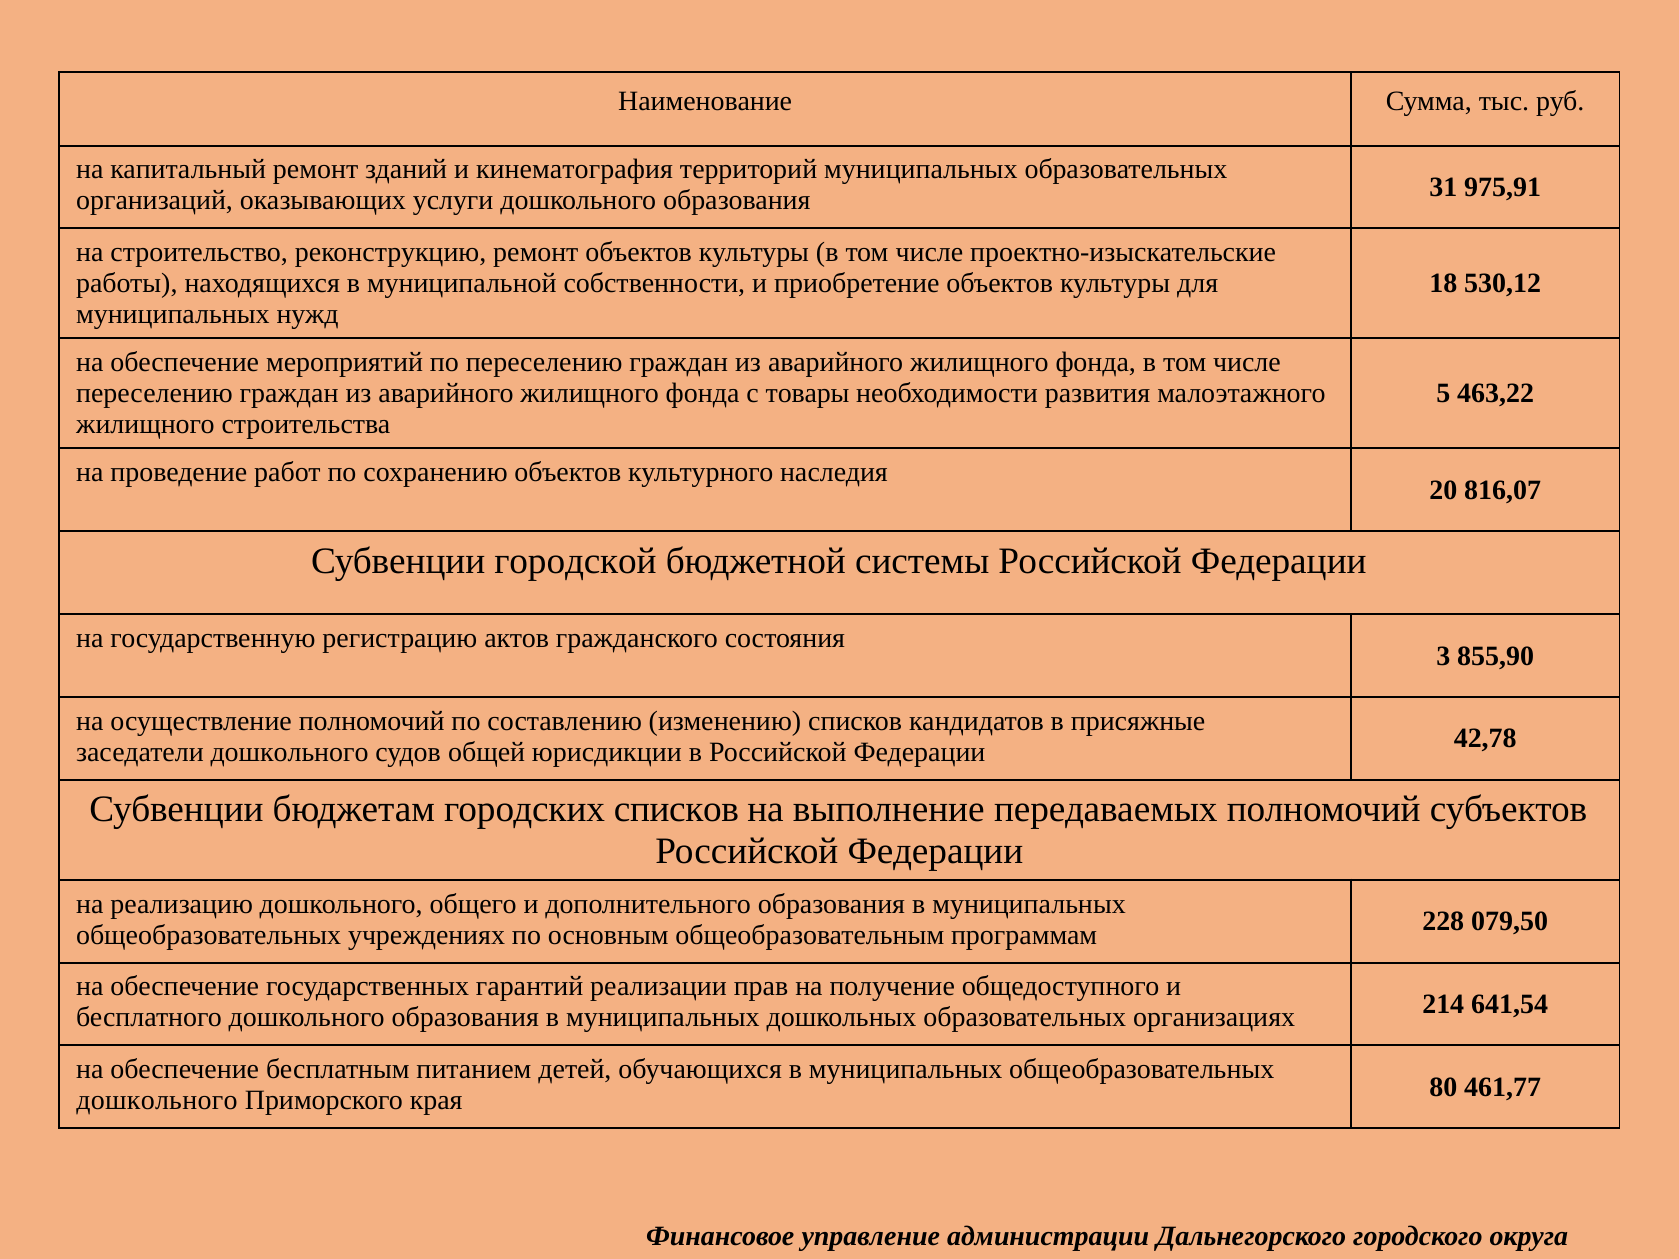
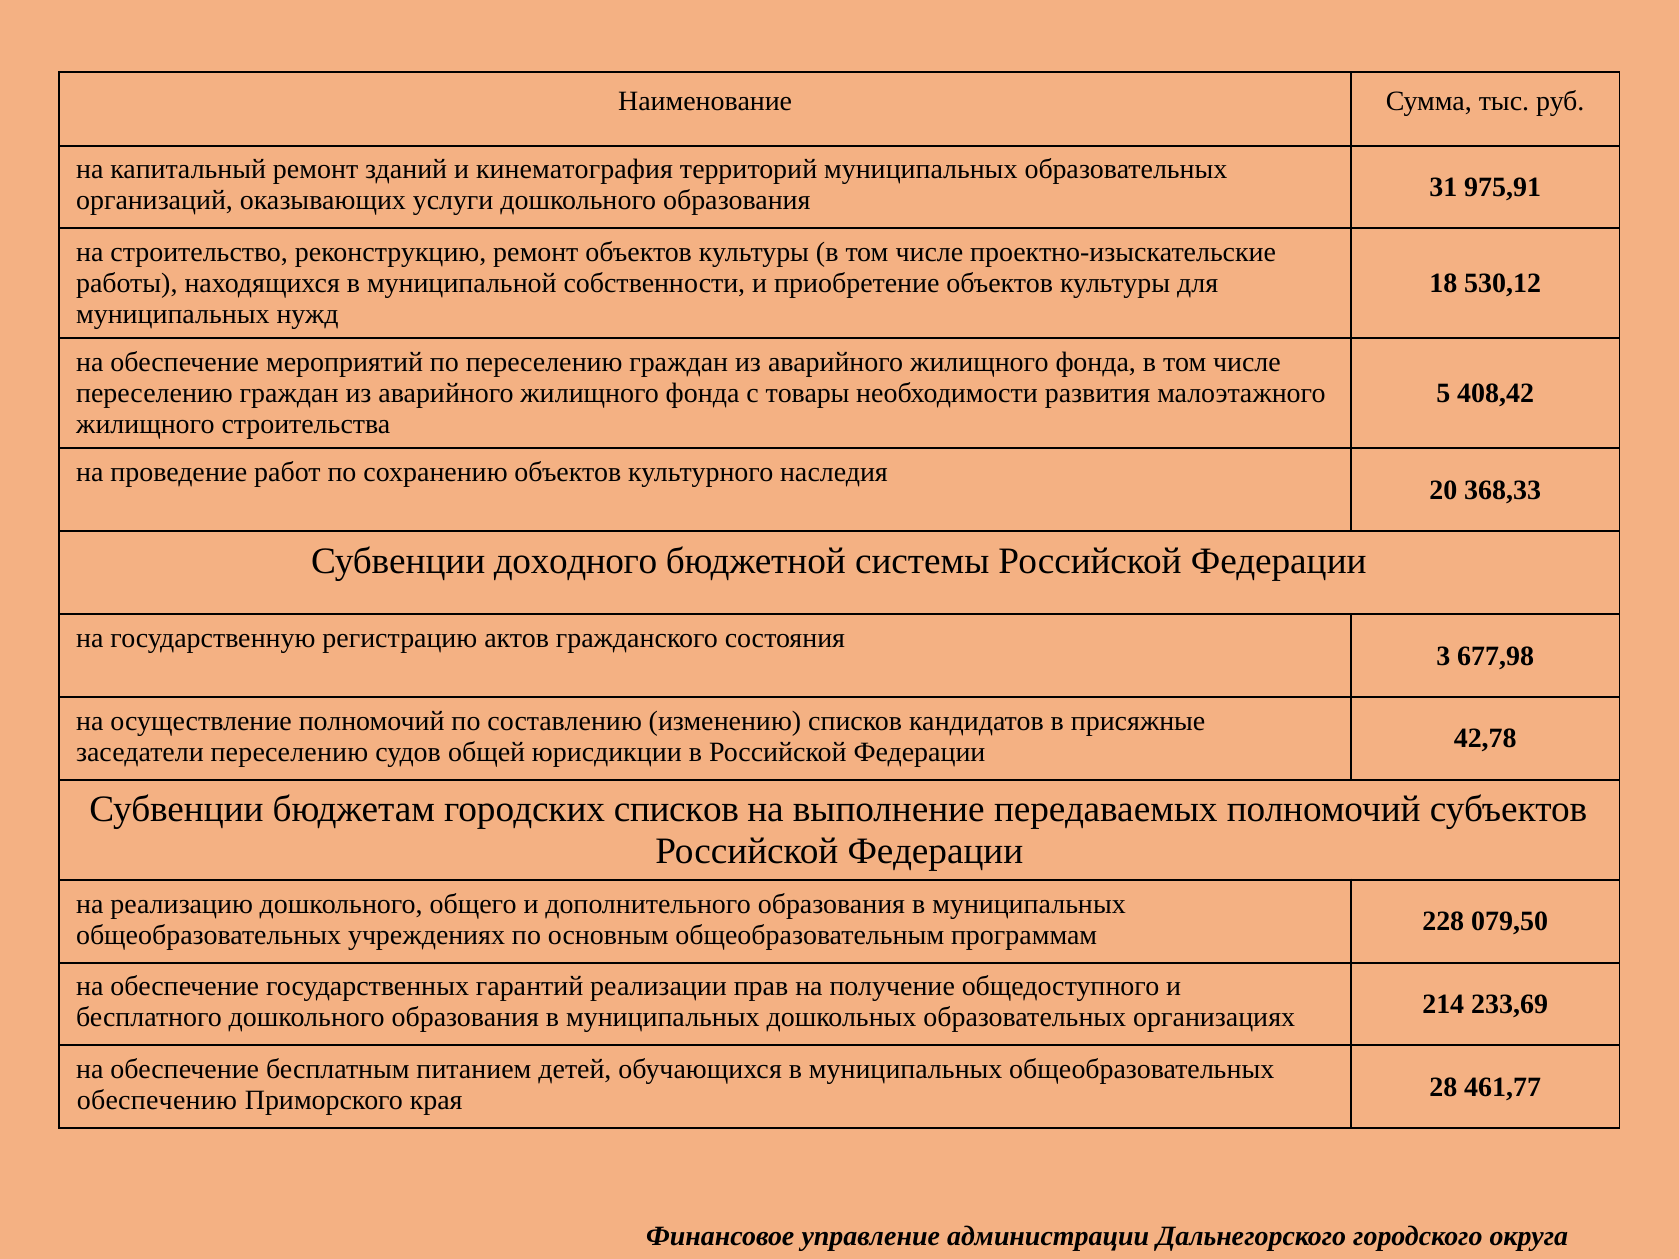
463,22: 463,22 -> 408,42
816,07: 816,07 -> 368,33
городской: городской -> доходного
855,90: 855,90 -> 677,98
заседатели дошкольного: дошкольного -> переселению
641,54: 641,54 -> 233,69
дошкольного at (157, 1101): дошкольного -> обеспечению
80: 80 -> 28
